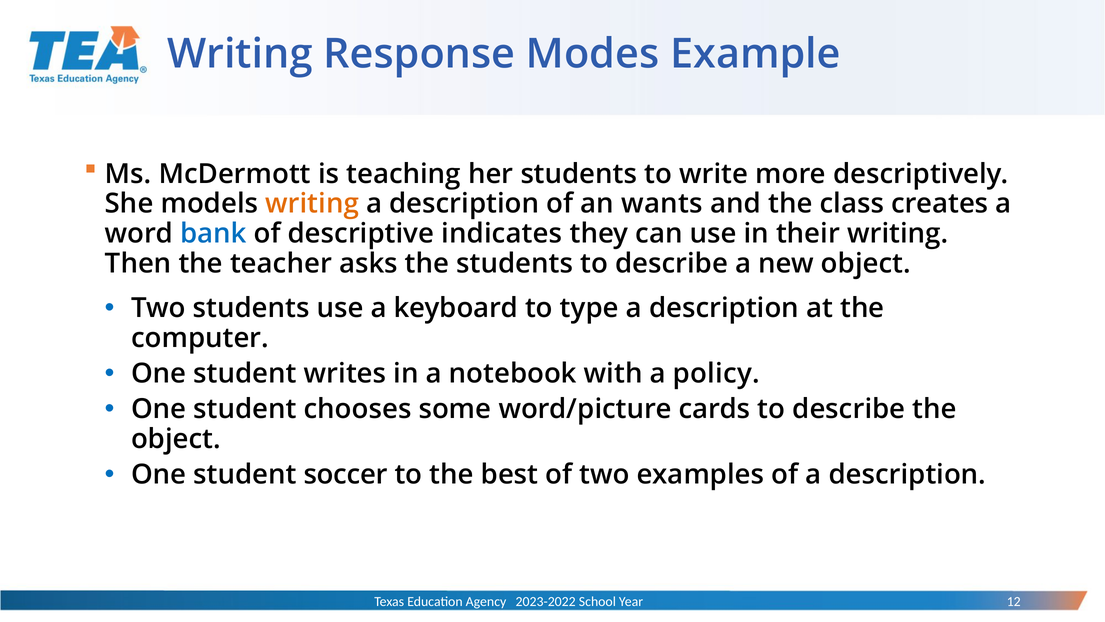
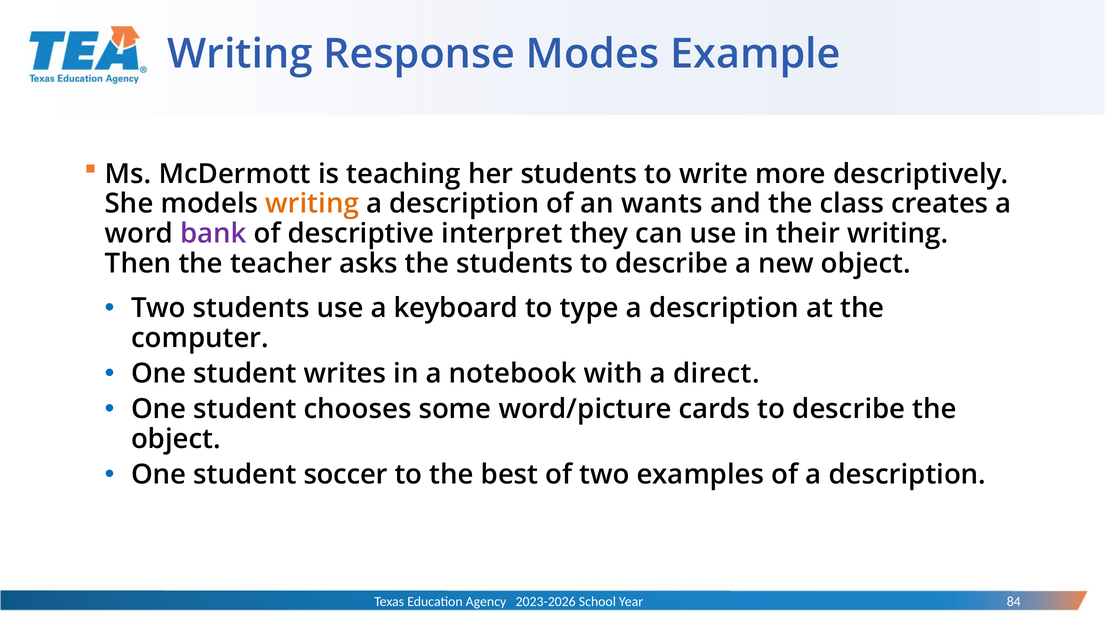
bank colour: blue -> purple
indicates: indicates -> interpret
policy: policy -> direct
2023-2022: 2023-2022 -> 2023-2026
12: 12 -> 84
